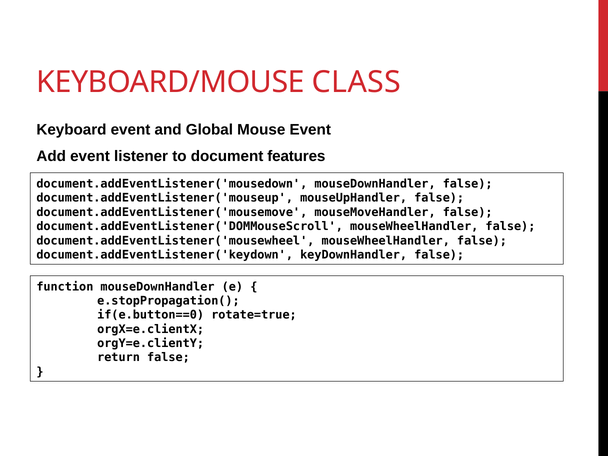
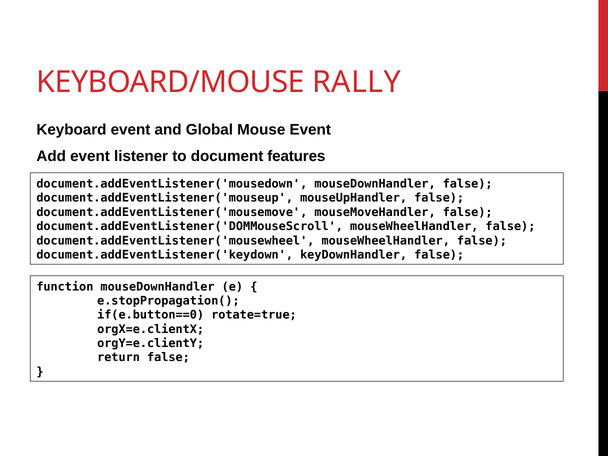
CLASS: CLASS -> RALLY
